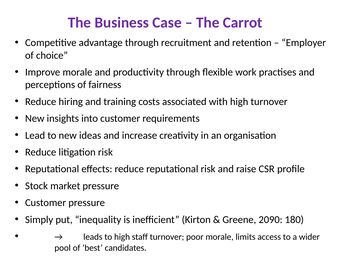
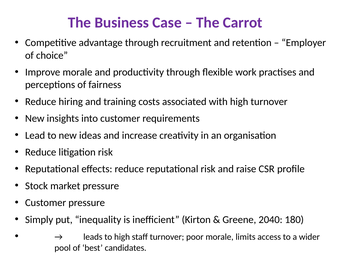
2090: 2090 -> 2040
